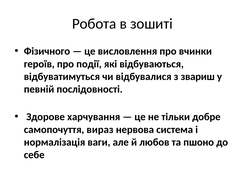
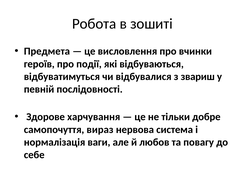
Фізичного: Фізичного -> Предмета
пшоно: пшоно -> повагу
